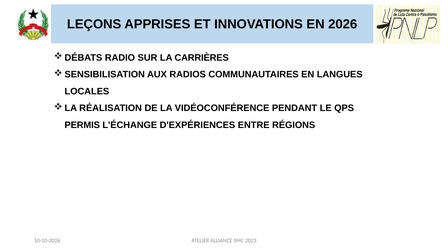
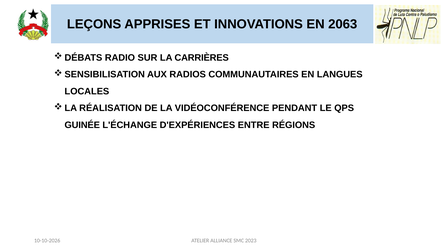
2026: 2026 -> 2063
PERMIS: PERMIS -> GUINÉE
